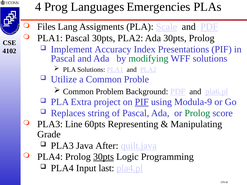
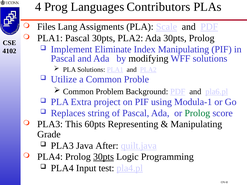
Emergencies: Emergencies -> Contributors
Accuracy: Accuracy -> Eliminate
Index Presentations: Presentations -> Manipulating
modifying colour: green -> black
PIF at (142, 102) underline: present -> none
Modula-9: Modula-9 -> Modula-1
Line: Line -> This
last: last -> test
